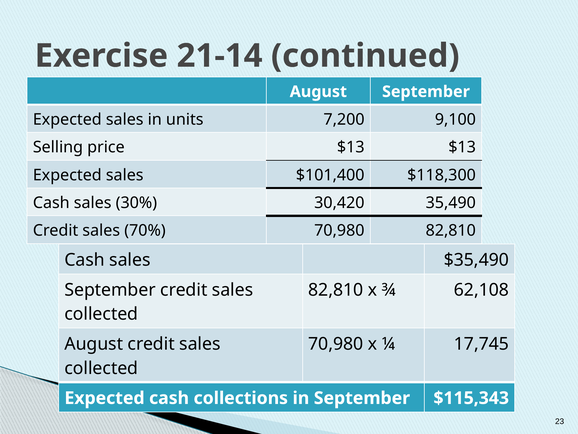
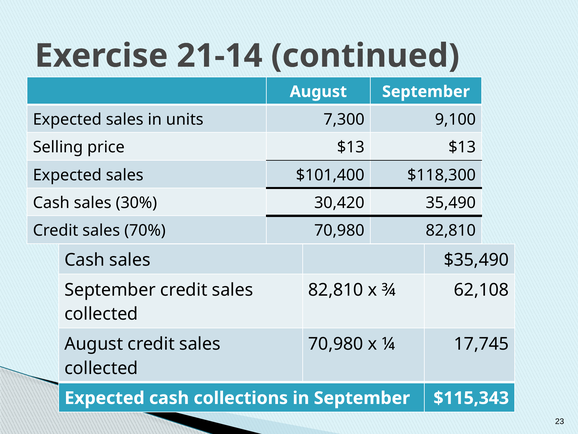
7,200: 7,200 -> 7,300
